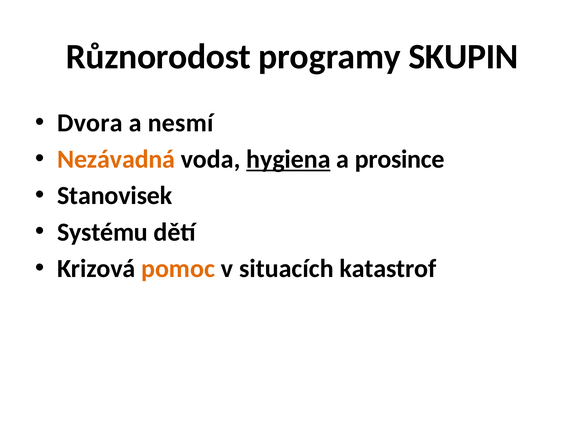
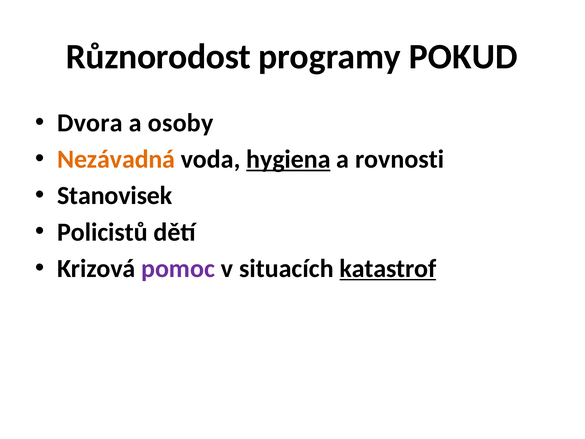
SKUPIN: SKUPIN -> POKUD
nesmí: nesmí -> osoby
prosince: prosince -> rovnosti
Systému: Systému -> Policistů
pomoc colour: orange -> purple
katastrof underline: none -> present
